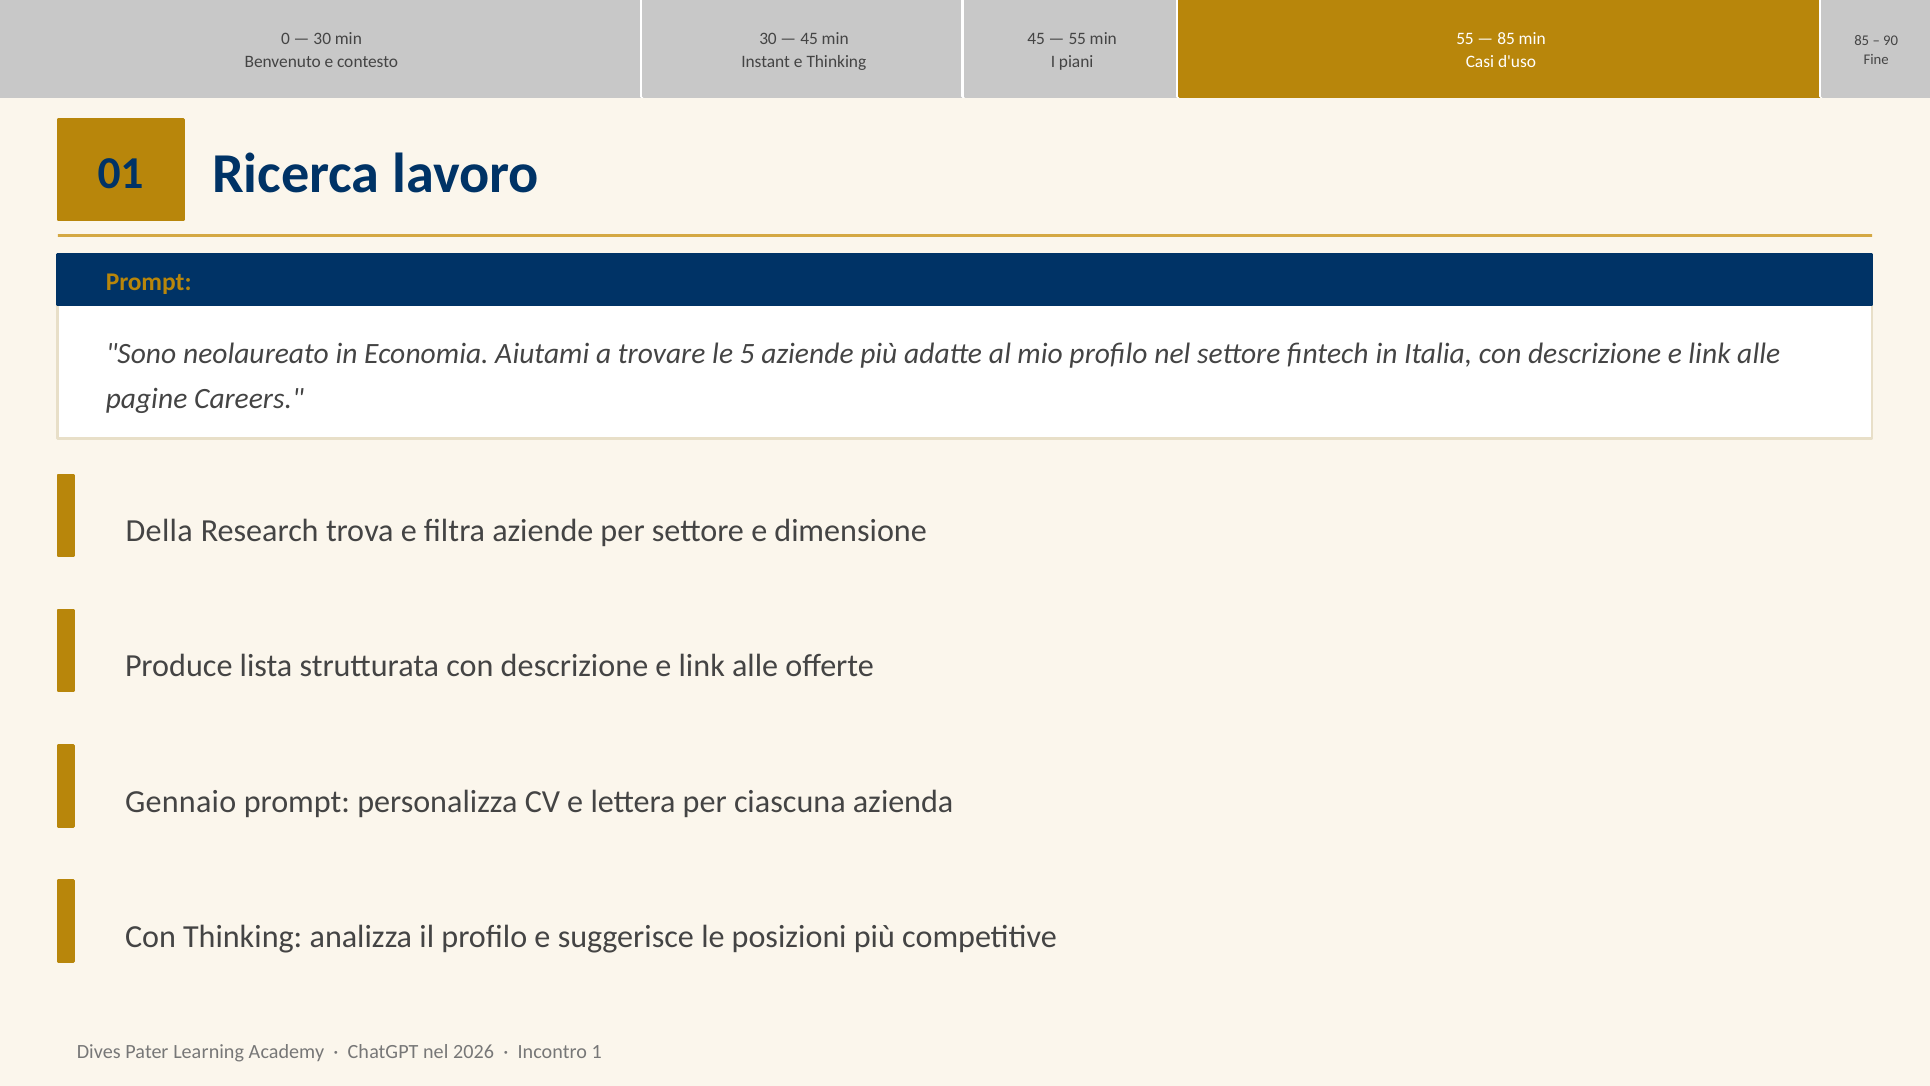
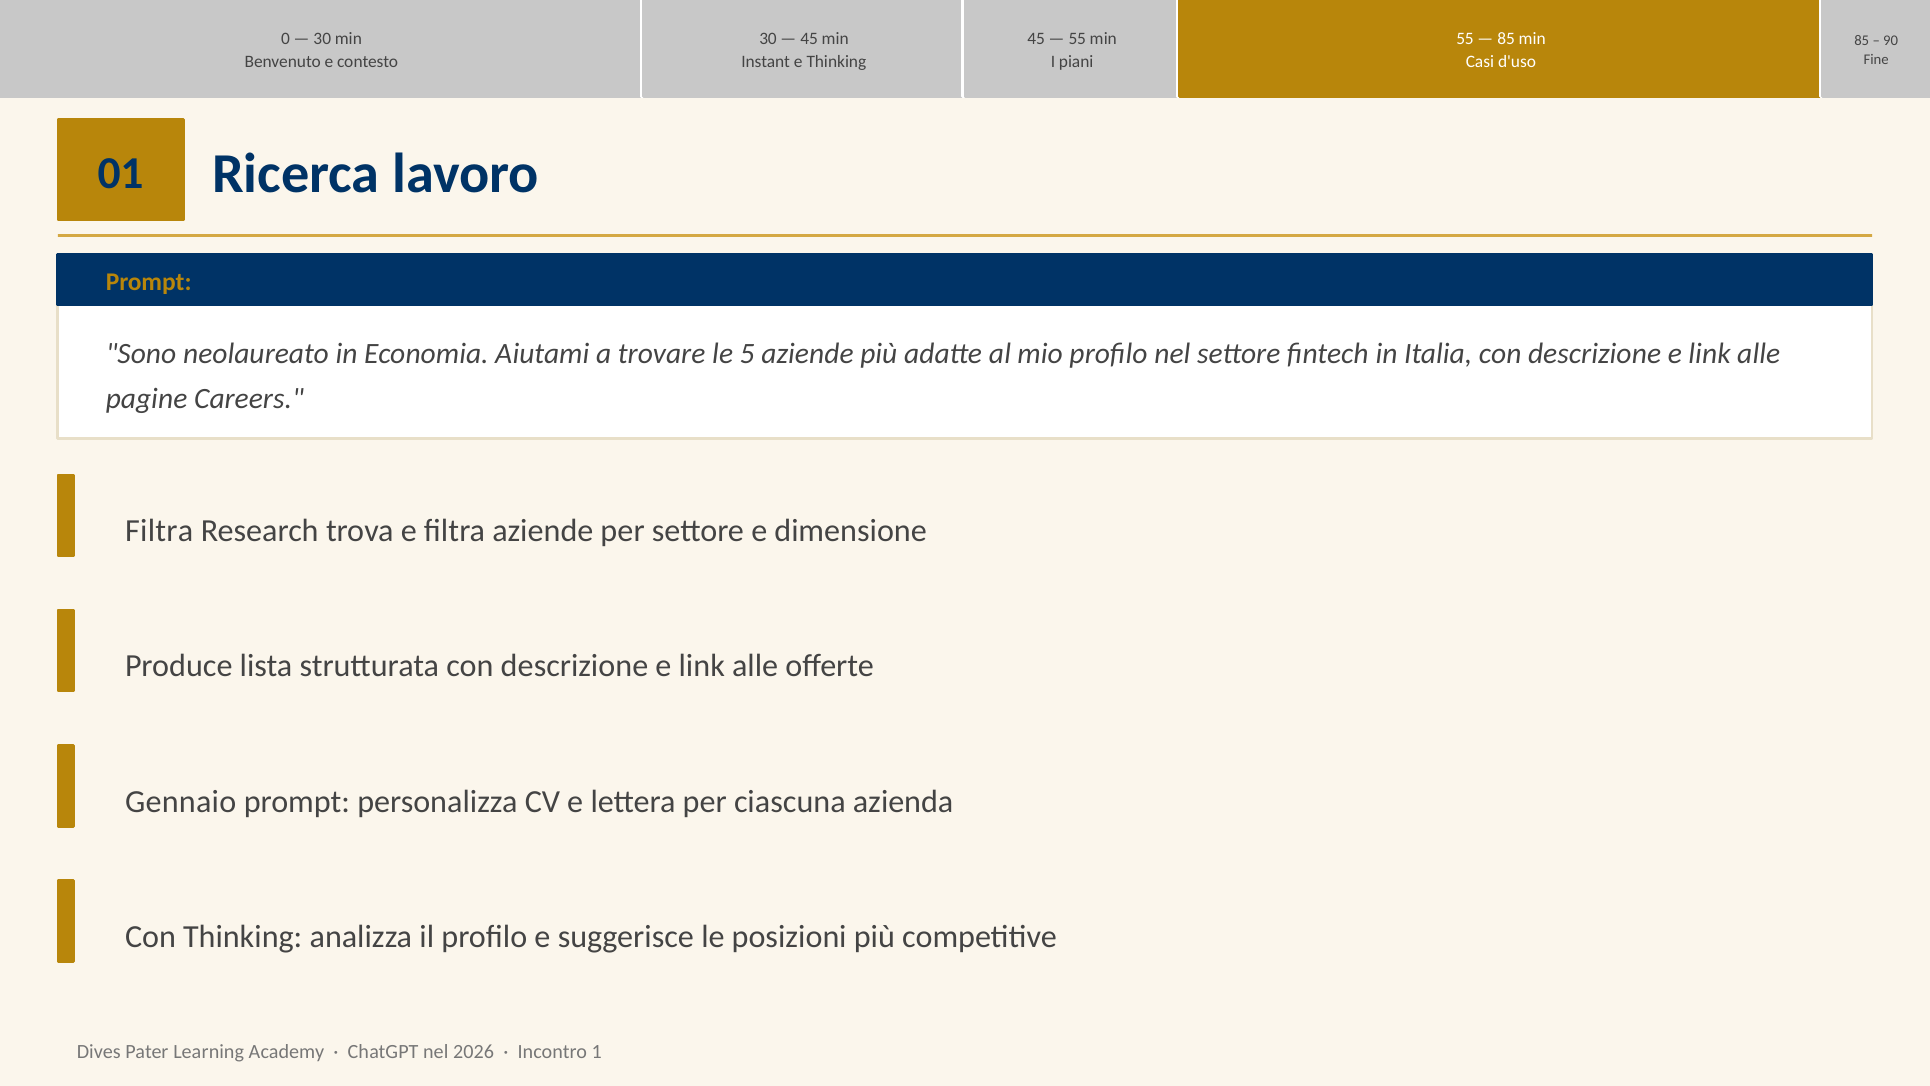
Della at (159, 531): Della -> Filtra
